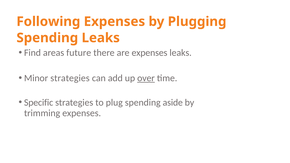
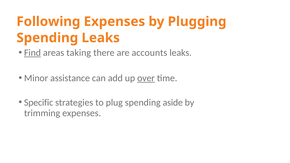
Find underline: none -> present
future: future -> taking
are expenses: expenses -> accounts
Minor strategies: strategies -> assistance
